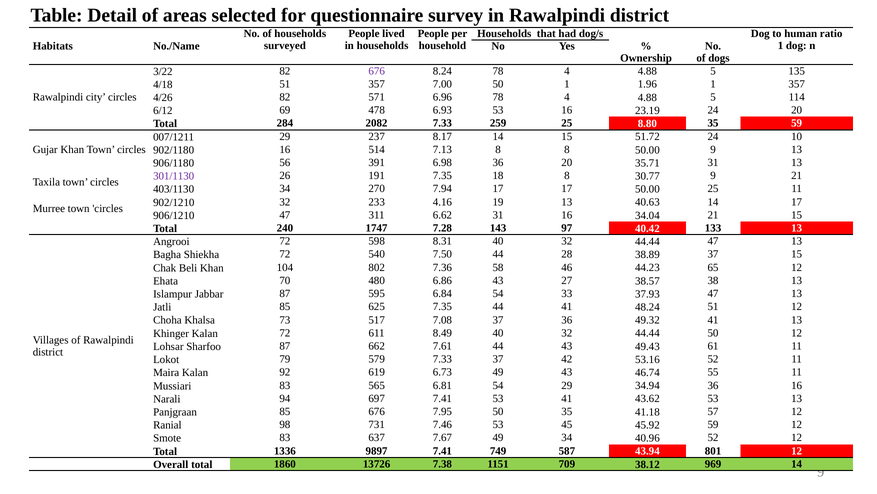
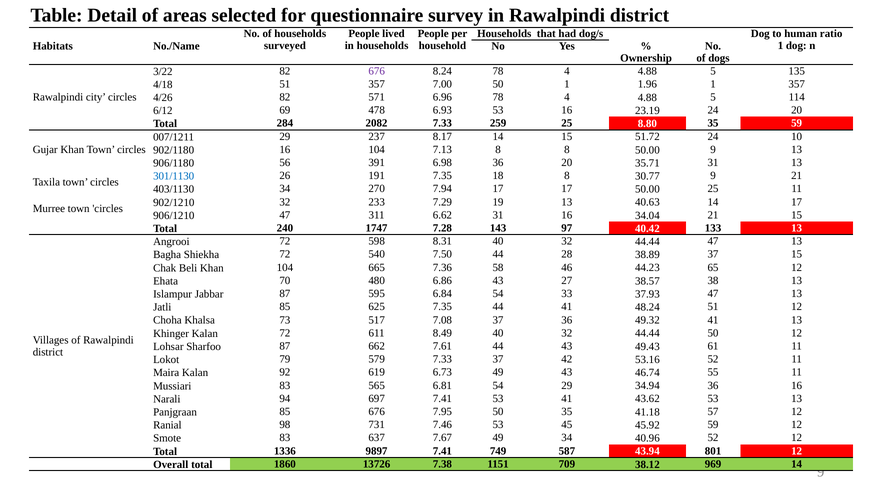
16 514: 514 -> 104
301/1130 colour: purple -> blue
4.16: 4.16 -> 7.29
802: 802 -> 665
